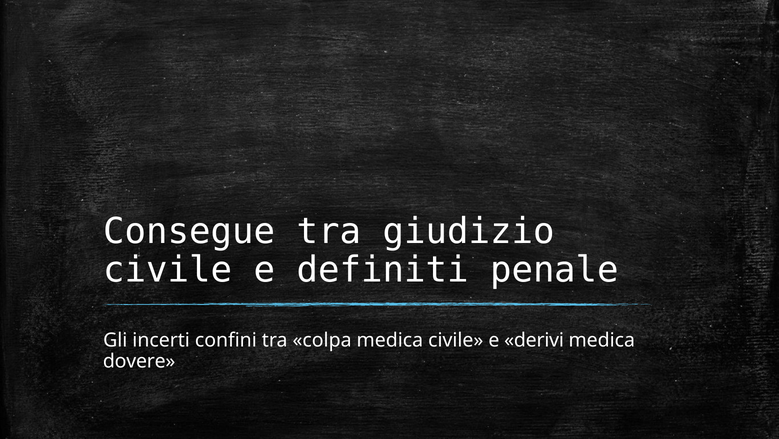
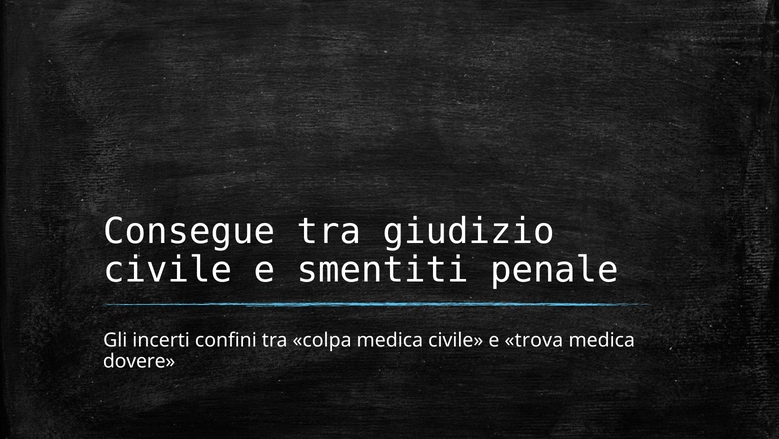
definiti: definiti -> smentiti
derivi: derivi -> trova
